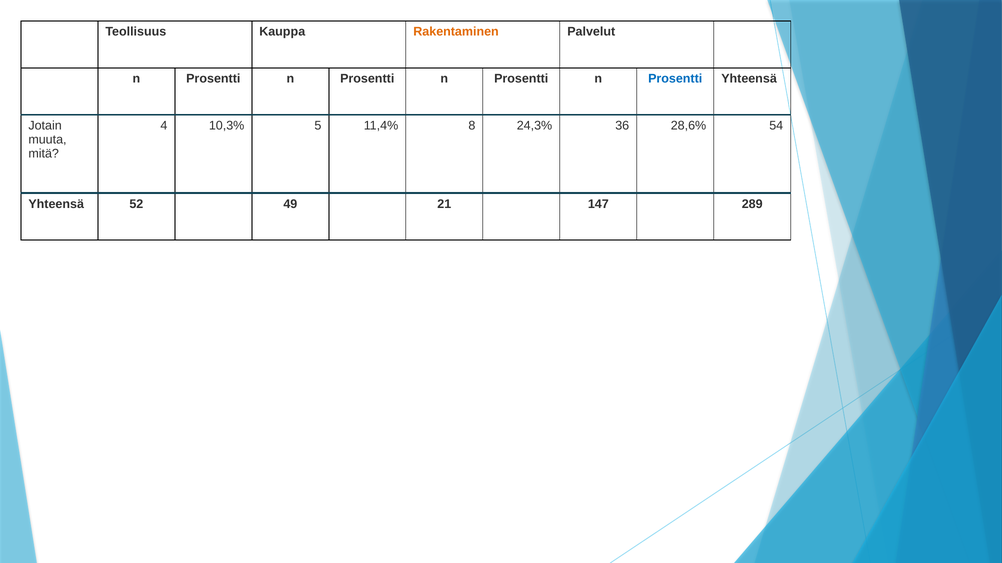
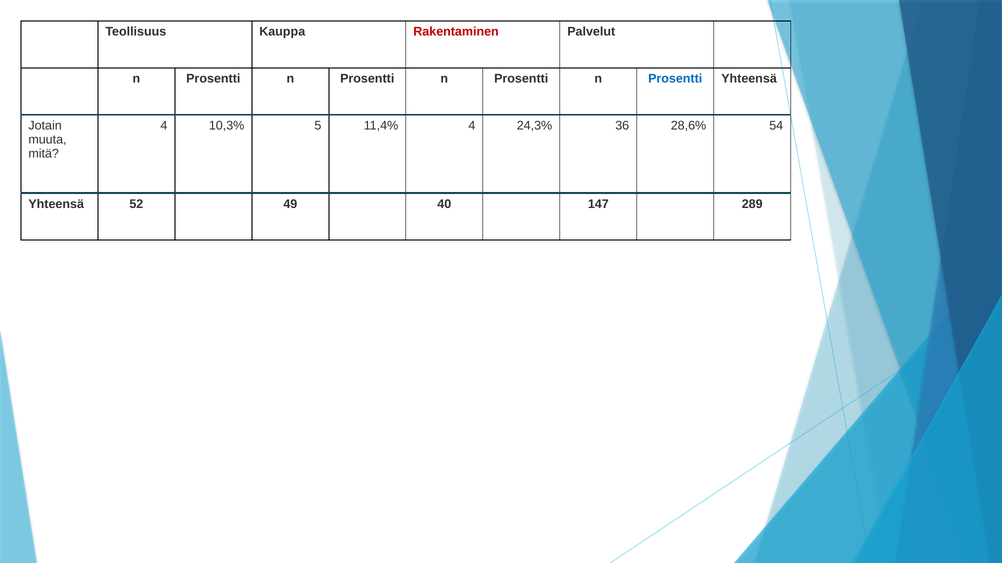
Rakentaminen colour: orange -> red
11,4% 8: 8 -> 4
21: 21 -> 40
